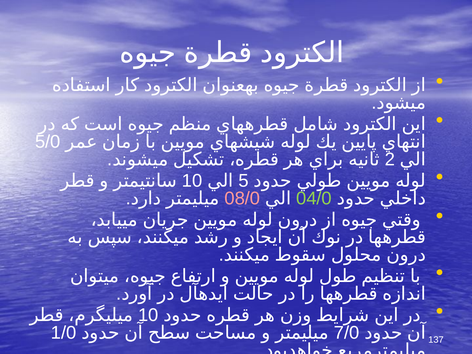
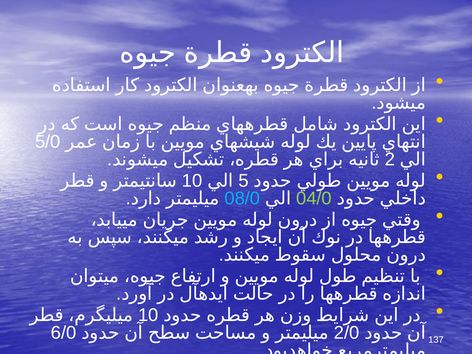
08/0 colour: pink -> light blue
1/0: 1/0 -> 6/0
7/0: 7/0 -> 2/0
